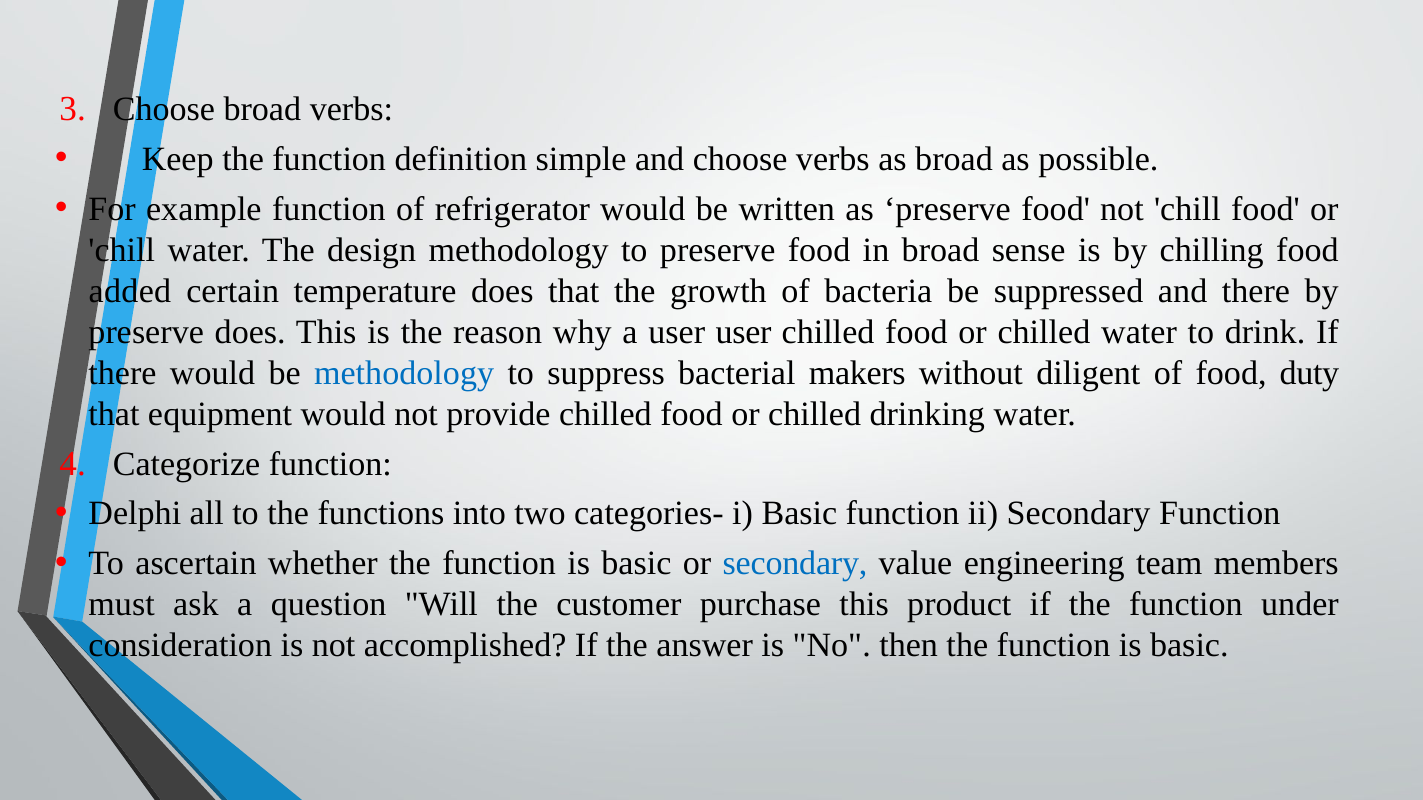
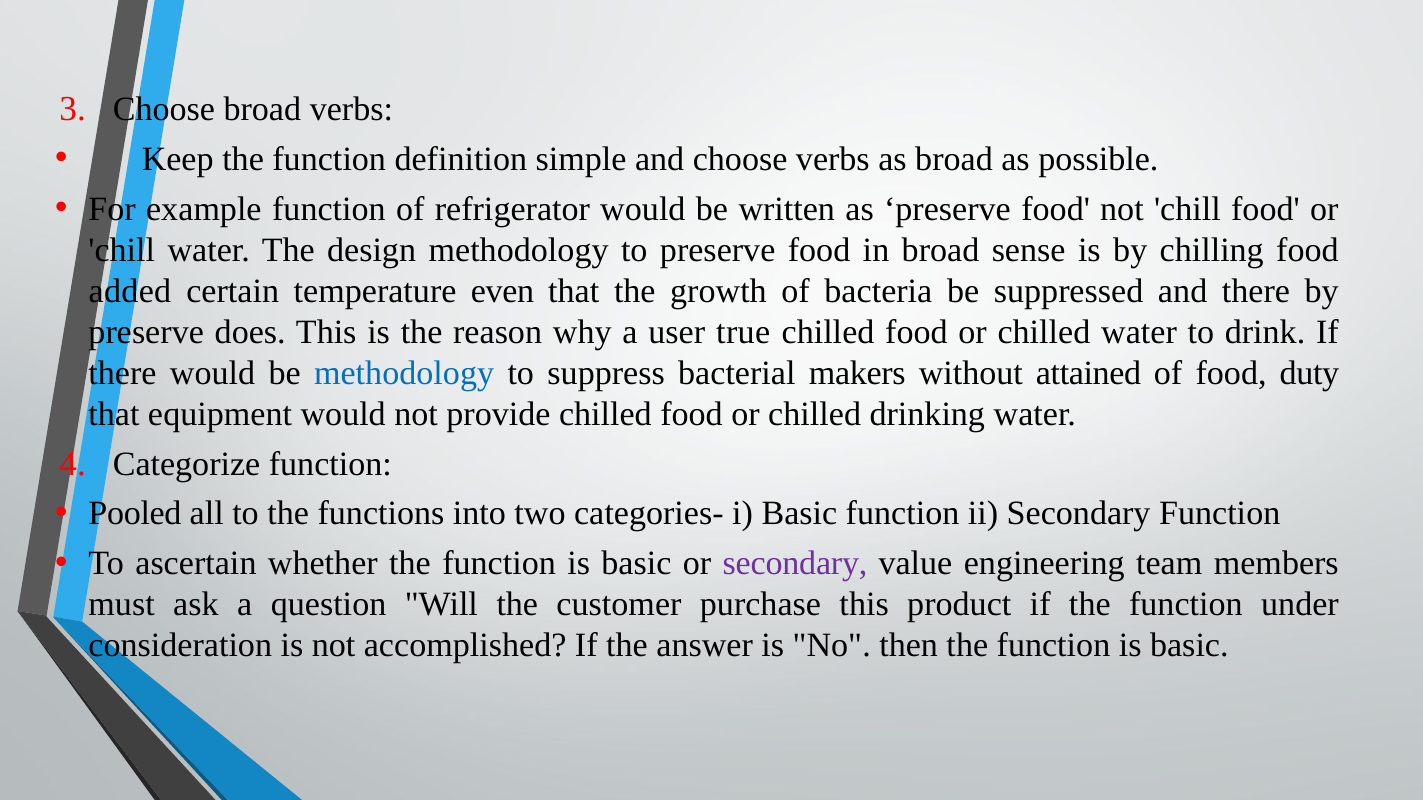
temperature does: does -> even
user user: user -> true
diligent: diligent -> attained
Delphi: Delphi -> Pooled
secondary at (795, 564) colour: blue -> purple
